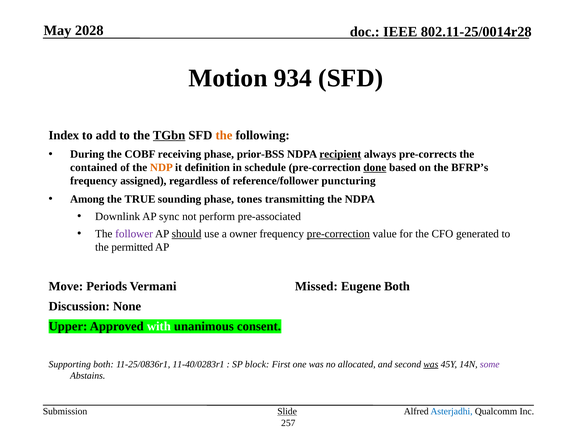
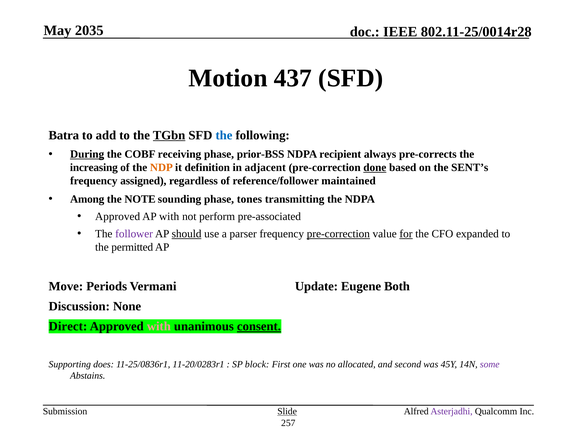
2028: 2028 -> 2035
934: 934 -> 437
Index: Index -> Batra
the at (224, 135) colour: orange -> blue
During underline: none -> present
recipient underline: present -> none
contained: contained -> increasing
schedule: schedule -> adjacent
BFRP’s: BFRP’s -> SENT’s
puncturing: puncturing -> maintained
TRUE: TRUE -> NOTE
Downlink at (118, 216): Downlink -> Approved
AP sync: sync -> with
owner: owner -> parser
for underline: none -> present
generated: generated -> expanded
Missed: Missed -> Update
Upper: Upper -> Direct
with at (159, 326) colour: white -> pink
consent underline: none -> present
Supporting both: both -> does
11-40/0283r1: 11-40/0283r1 -> 11-20/0283r1
was at (431, 364) underline: present -> none
Asterjadhi colour: blue -> purple
